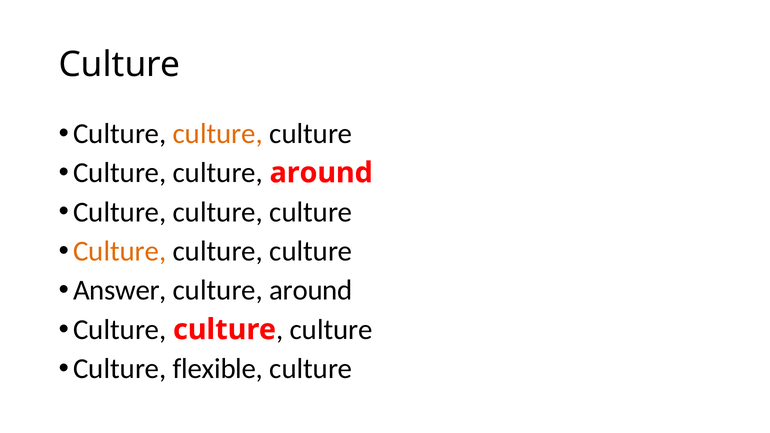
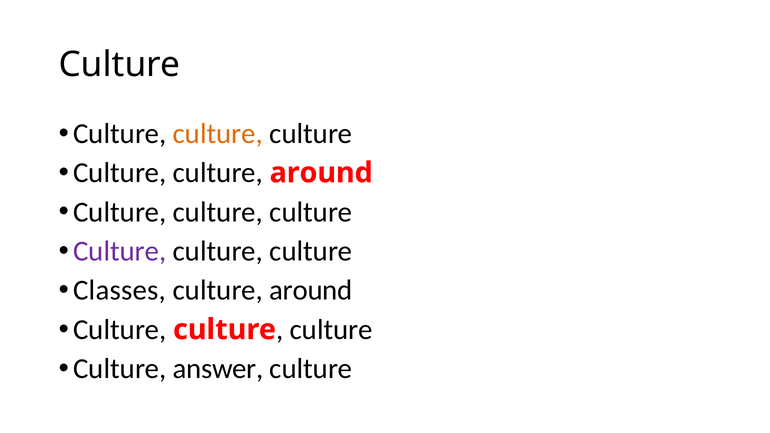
Culture at (120, 251) colour: orange -> purple
Answer: Answer -> Classes
flexible: flexible -> answer
